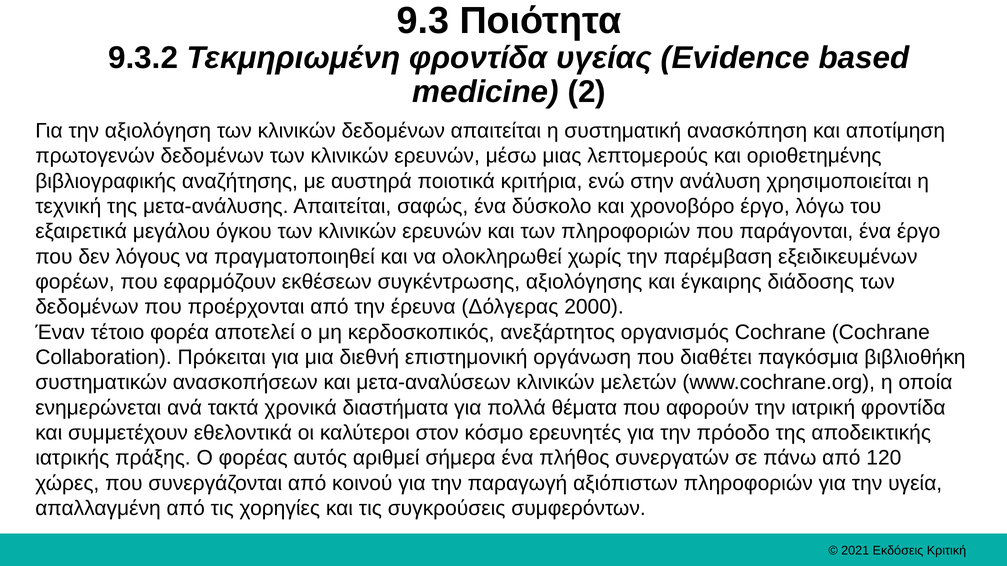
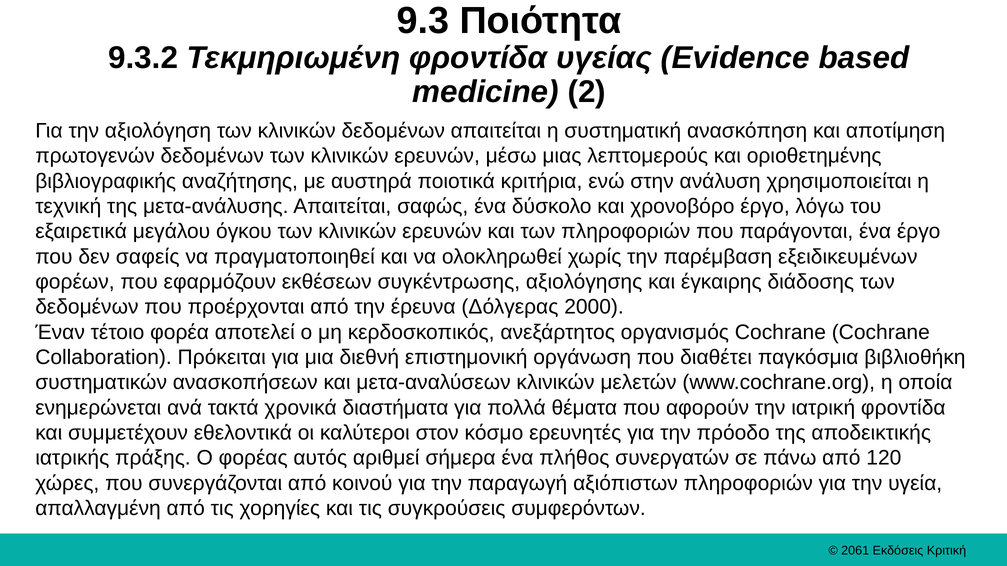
λόγους: λόγους -> σαφείς
2021: 2021 -> 2061
